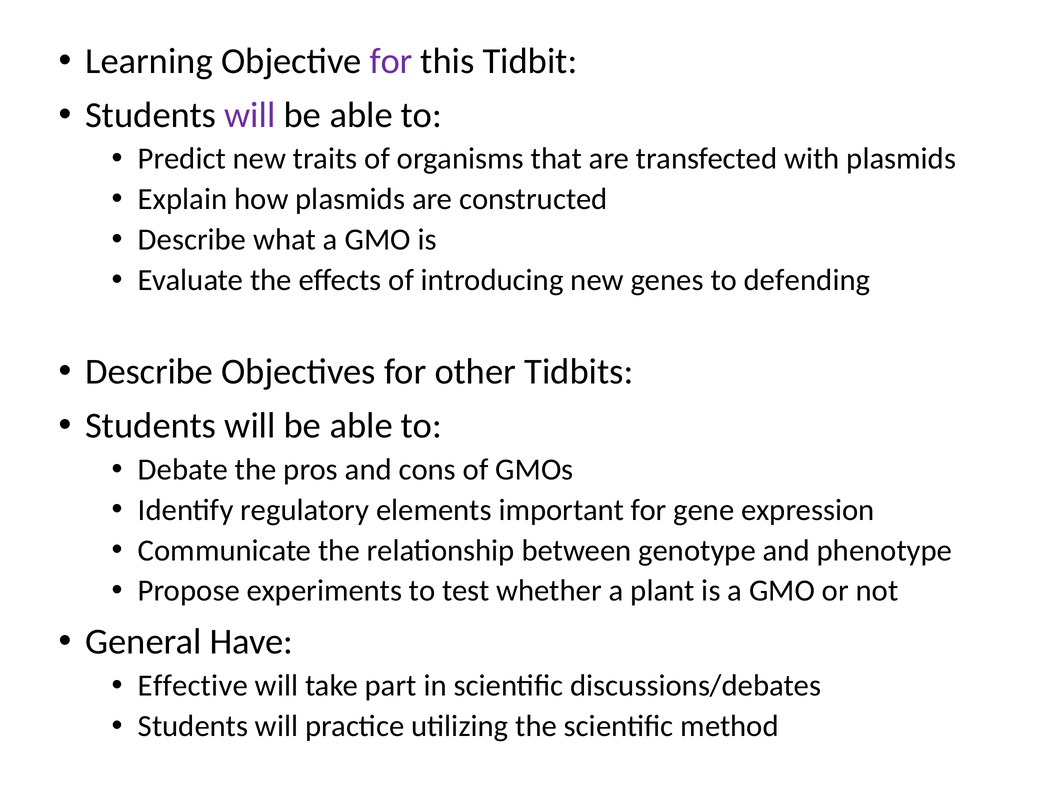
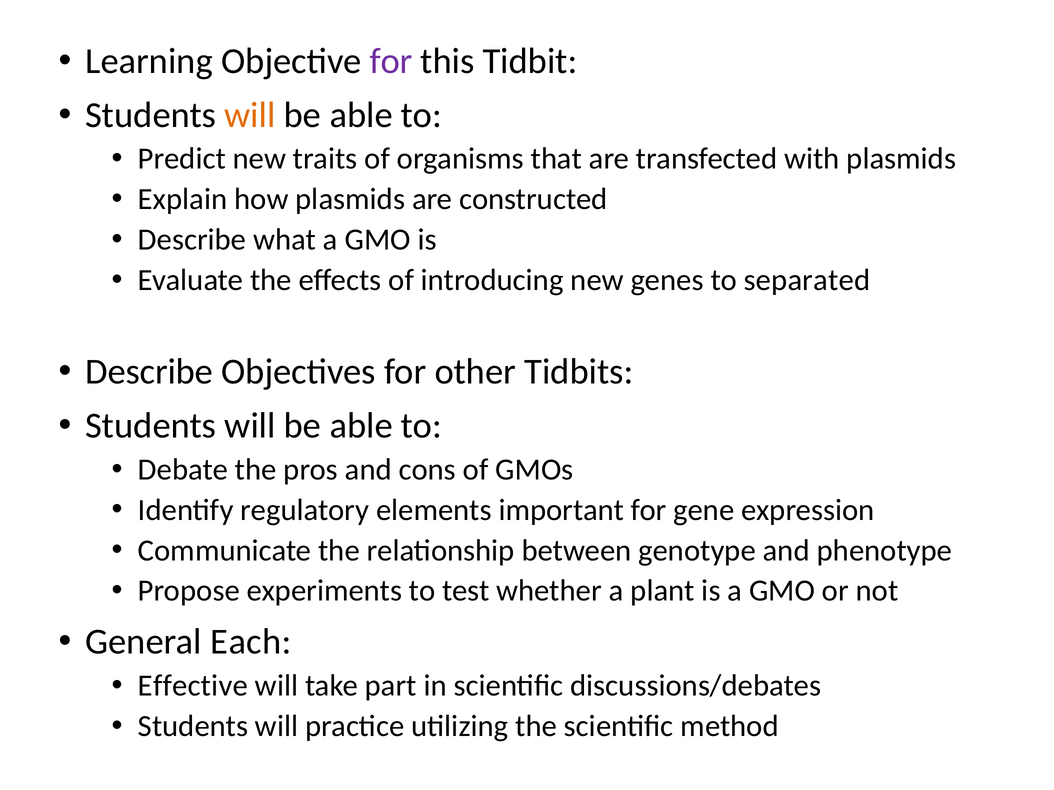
will at (250, 115) colour: purple -> orange
defending: defending -> separated
Have: Have -> Each
